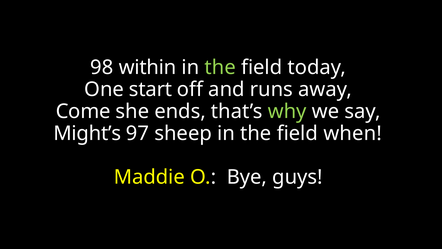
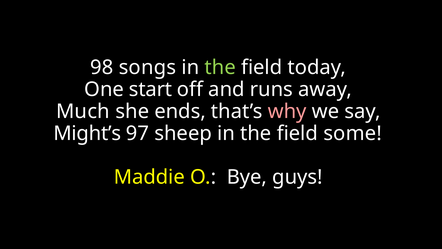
within: within -> songs
Come: Come -> Much
why colour: light green -> pink
when: when -> some
